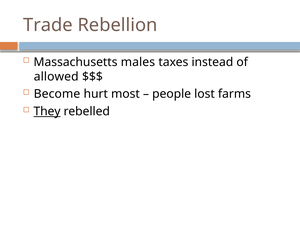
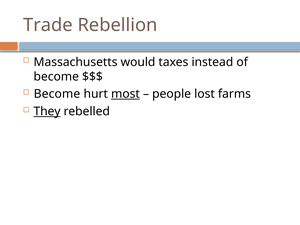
males: males -> would
allowed at (56, 77): allowed -> become
most underline: none -> present
